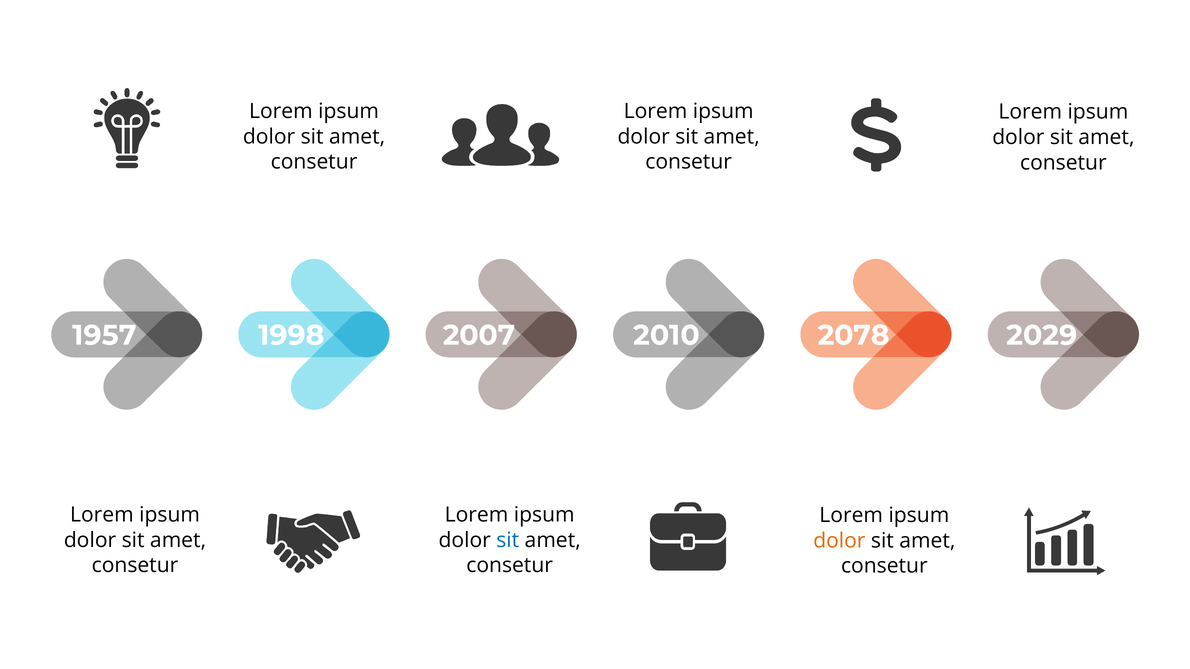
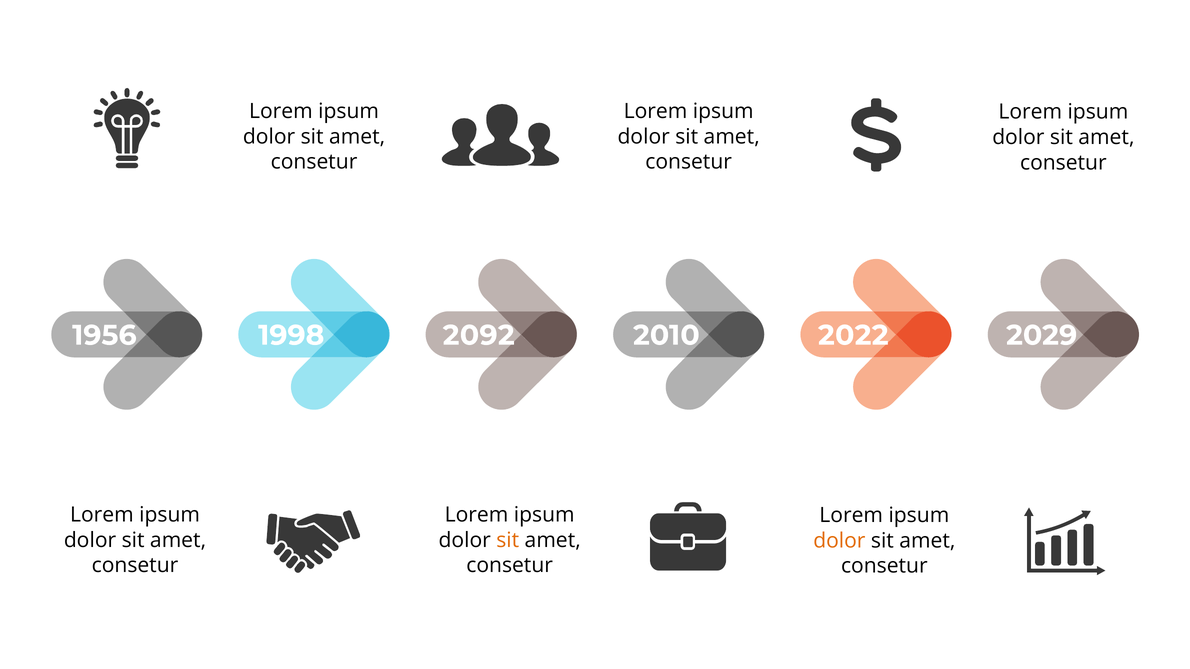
1957: 1957 -> 1956
2007: 2007 -> 2092
2078: 2078 -> 2022
sit at (508, 540) colour: blue -> orange
